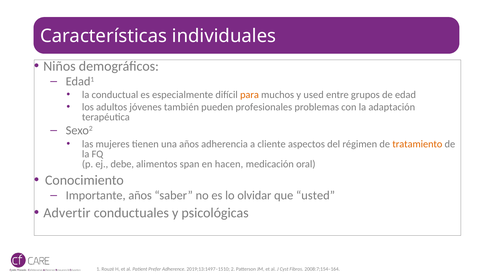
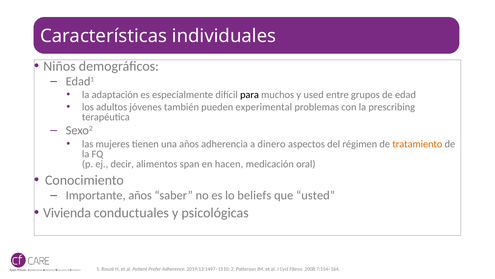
conductual: conductual -> adaptación
para colour: orange -> black
profesionales: profesionales -> experimental
adaptación: adaptación -> prescribing
cliente: cliente -> dinero
debe: debe -> decir
olvidar: olvidar -> beliefs
Advertir: Advertir -> Vivienda
